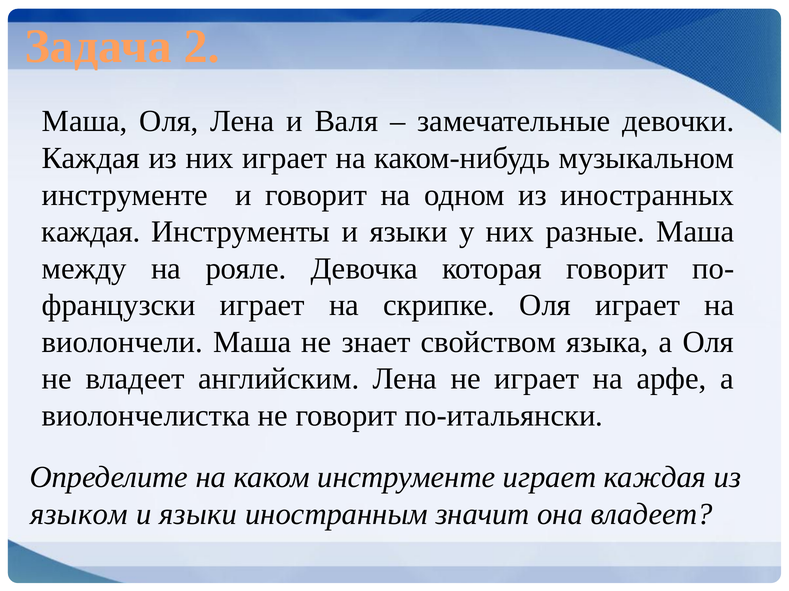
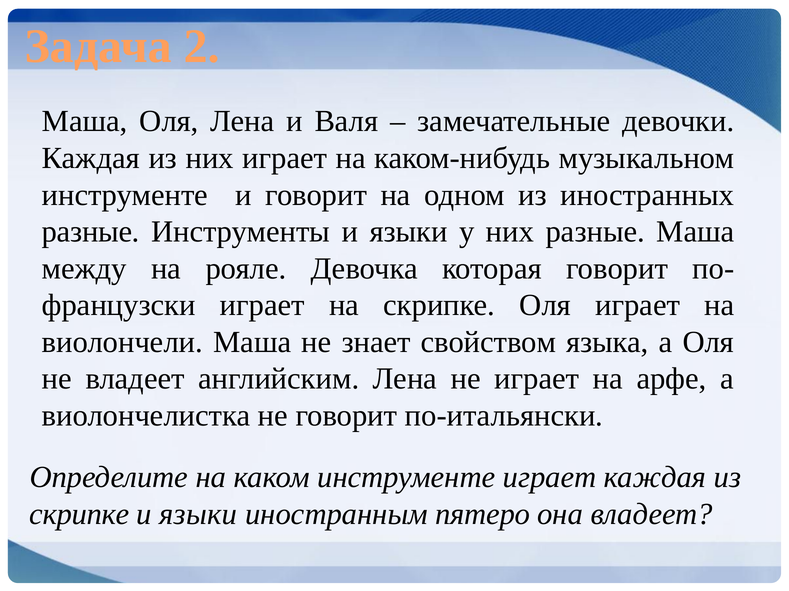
каждая at (91, 232): каждая -> разные
языком at (79, 515): языком -> скрипке
значит: значит -> пятеро
